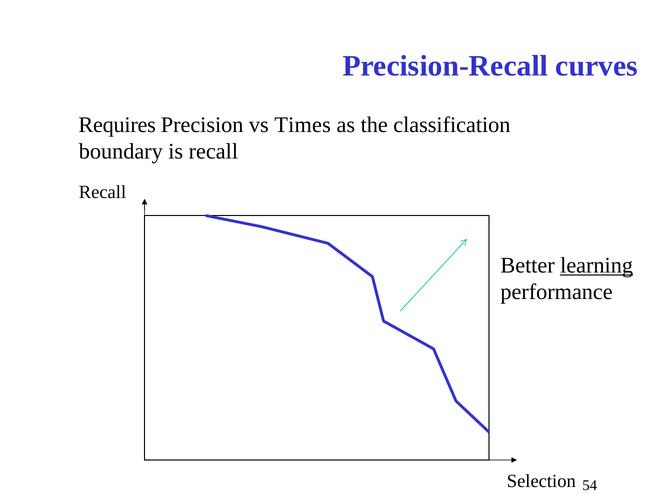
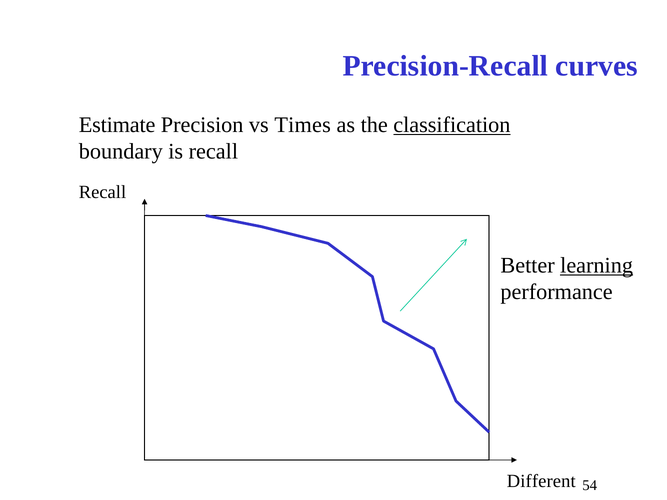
Requires: Requires -> Estimate
classification underline: none -> present
Selection: Selection -> Different
